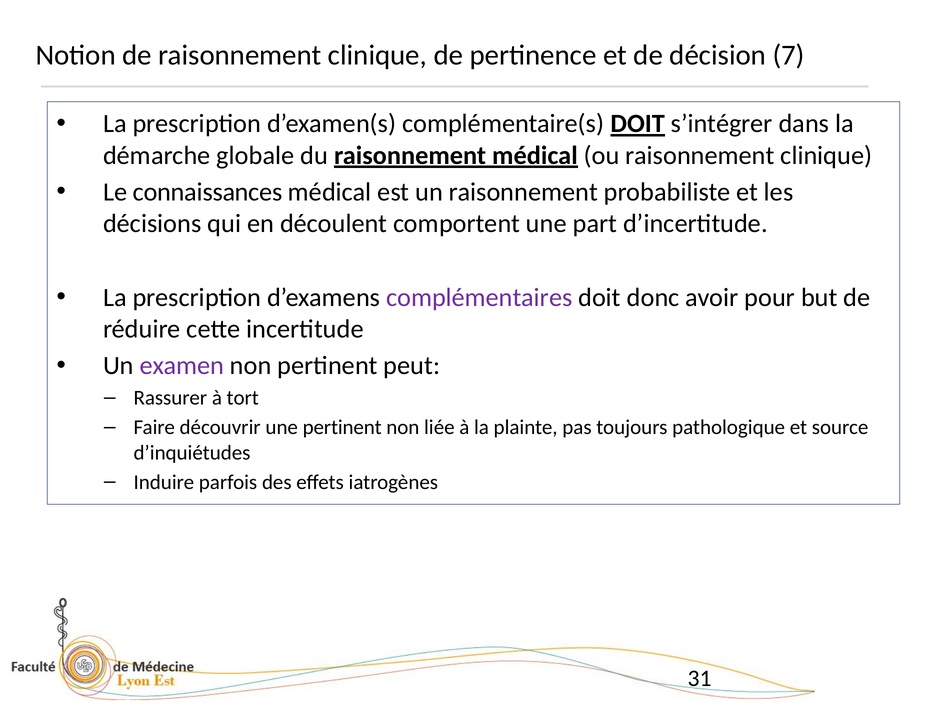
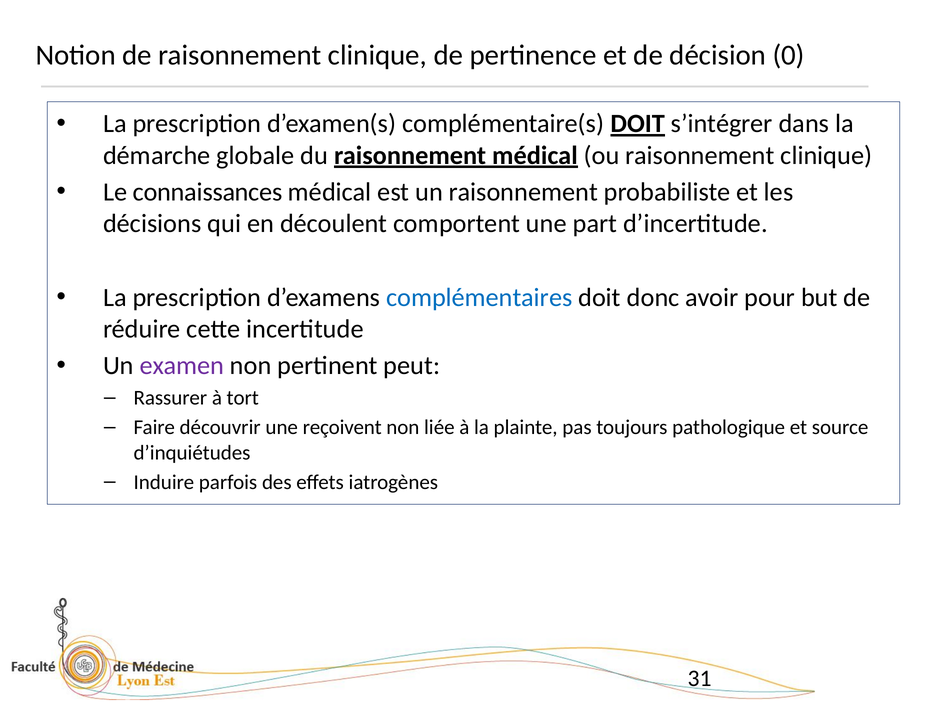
7: 7 -> 0
complémentaires colour: purple -> blue
une pertinent: pertinent -> reçoivent
